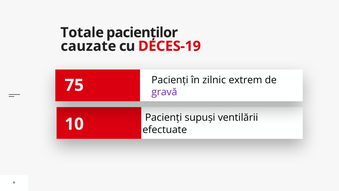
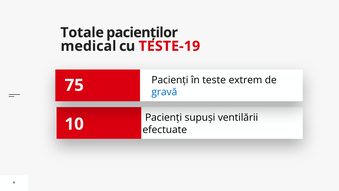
cauzate: cauzate -> medical
DECES-19: DECES-19 -> TESTE-19
zilnic: zilnic -> teste
gravă colour: purple -> blue
